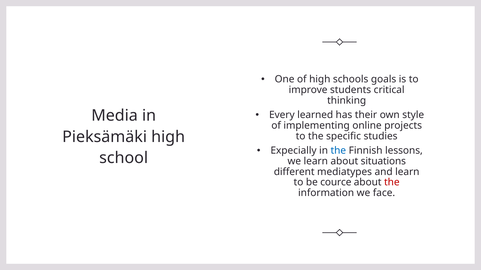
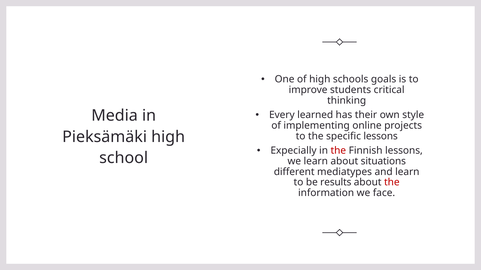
specific studies: studies -> lessons
the at (338, 151) colour: blue -> red
cource: cource -> results
